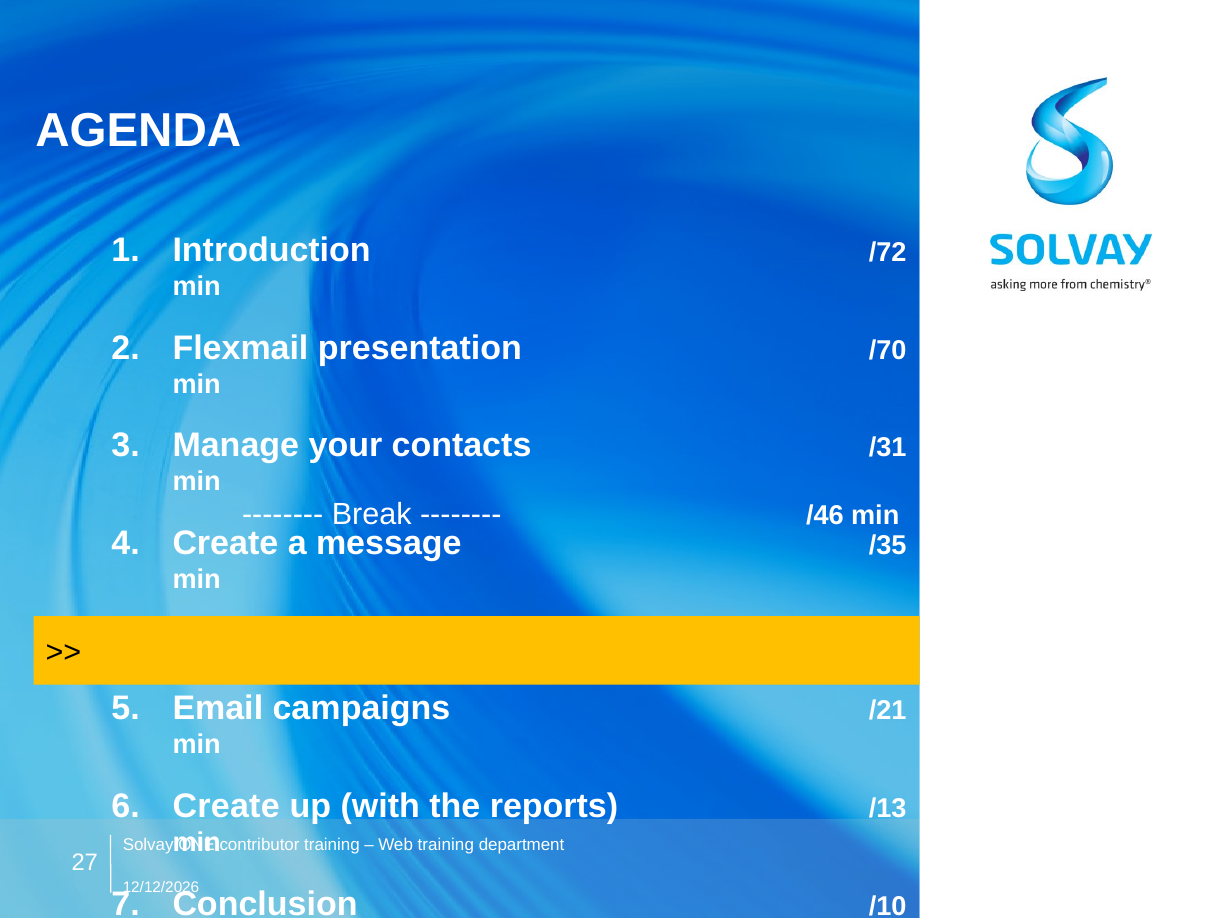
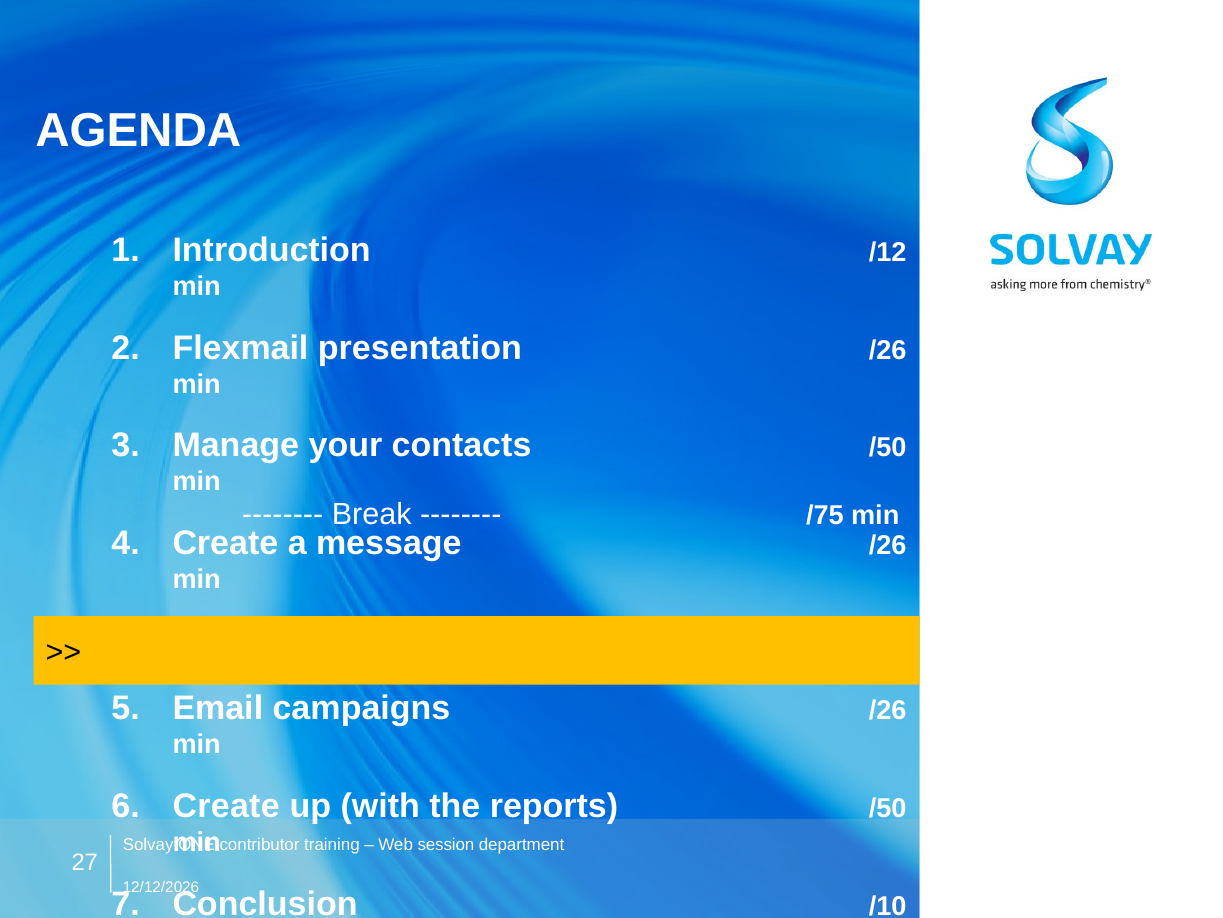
/72: /72 -> /12
presentation /70: /70 -> /26
contacts /31: /31 -> /50
/46: /46 -> /75
message /35: /35 -> /26
campaigns /21: /21 -> /26
reports /13: /13 -> /50
Web training: training -> session
